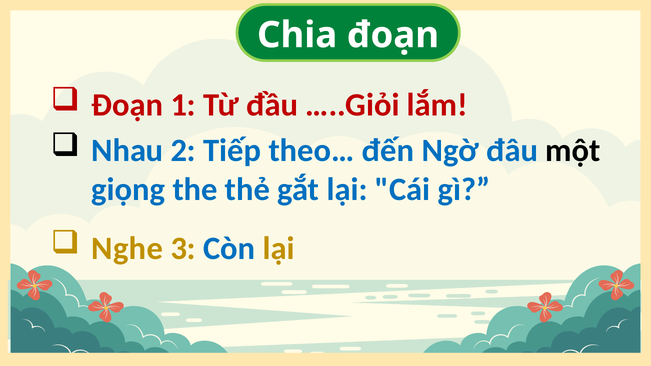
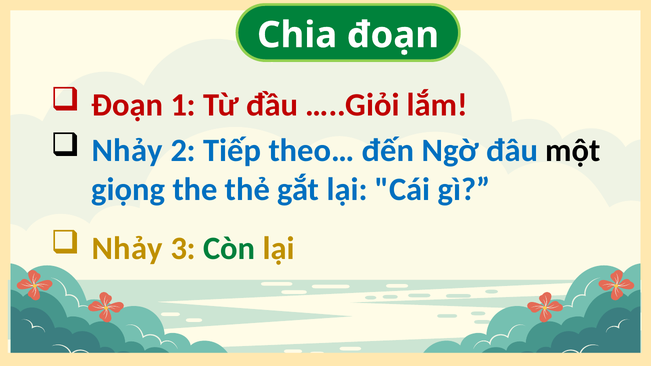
Nhau at (127, 151): Nhau -> Nhảy
Nghe at (127, 248): Nghe -> Nhảy
Còn colour: blue -> green
